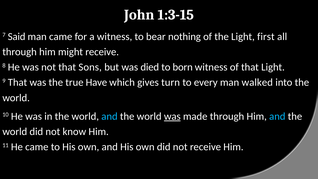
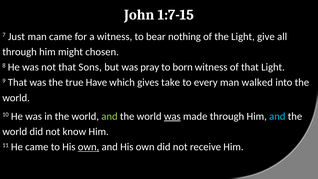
1:3-15: 1:3-15 -> 1:7-15
Said: Said -> Just
first: first -> give
might receive: receive -> chosen
died: died -> pray
turn: turn -> take
and at (109, 116) colour: light blue -> light green
own at (89, 147) underline: none -> present
